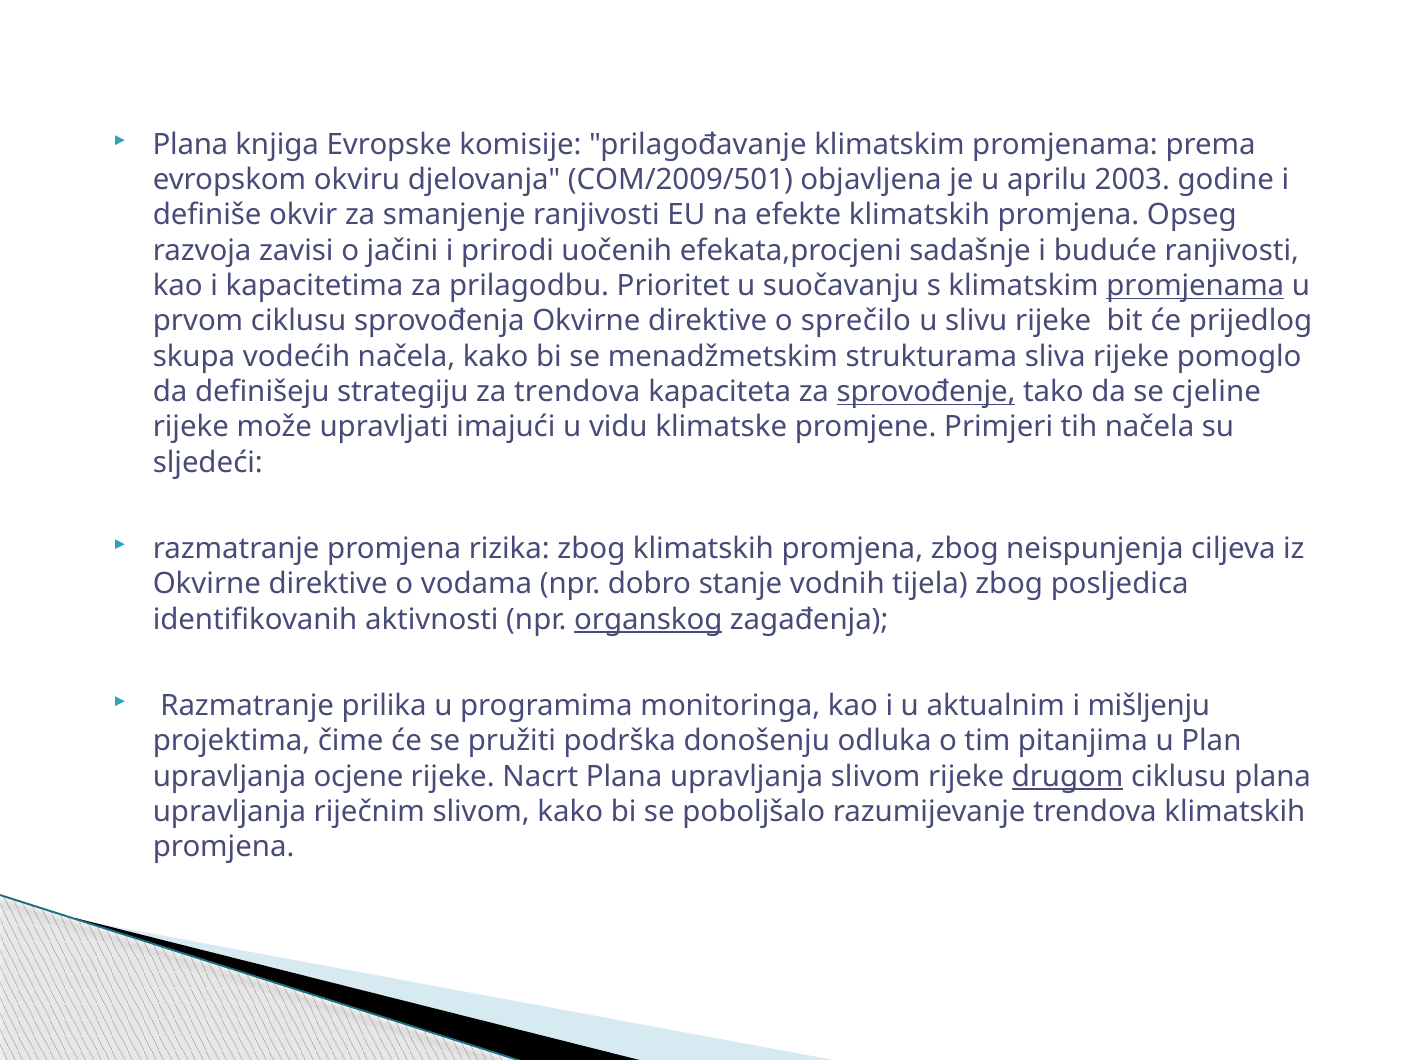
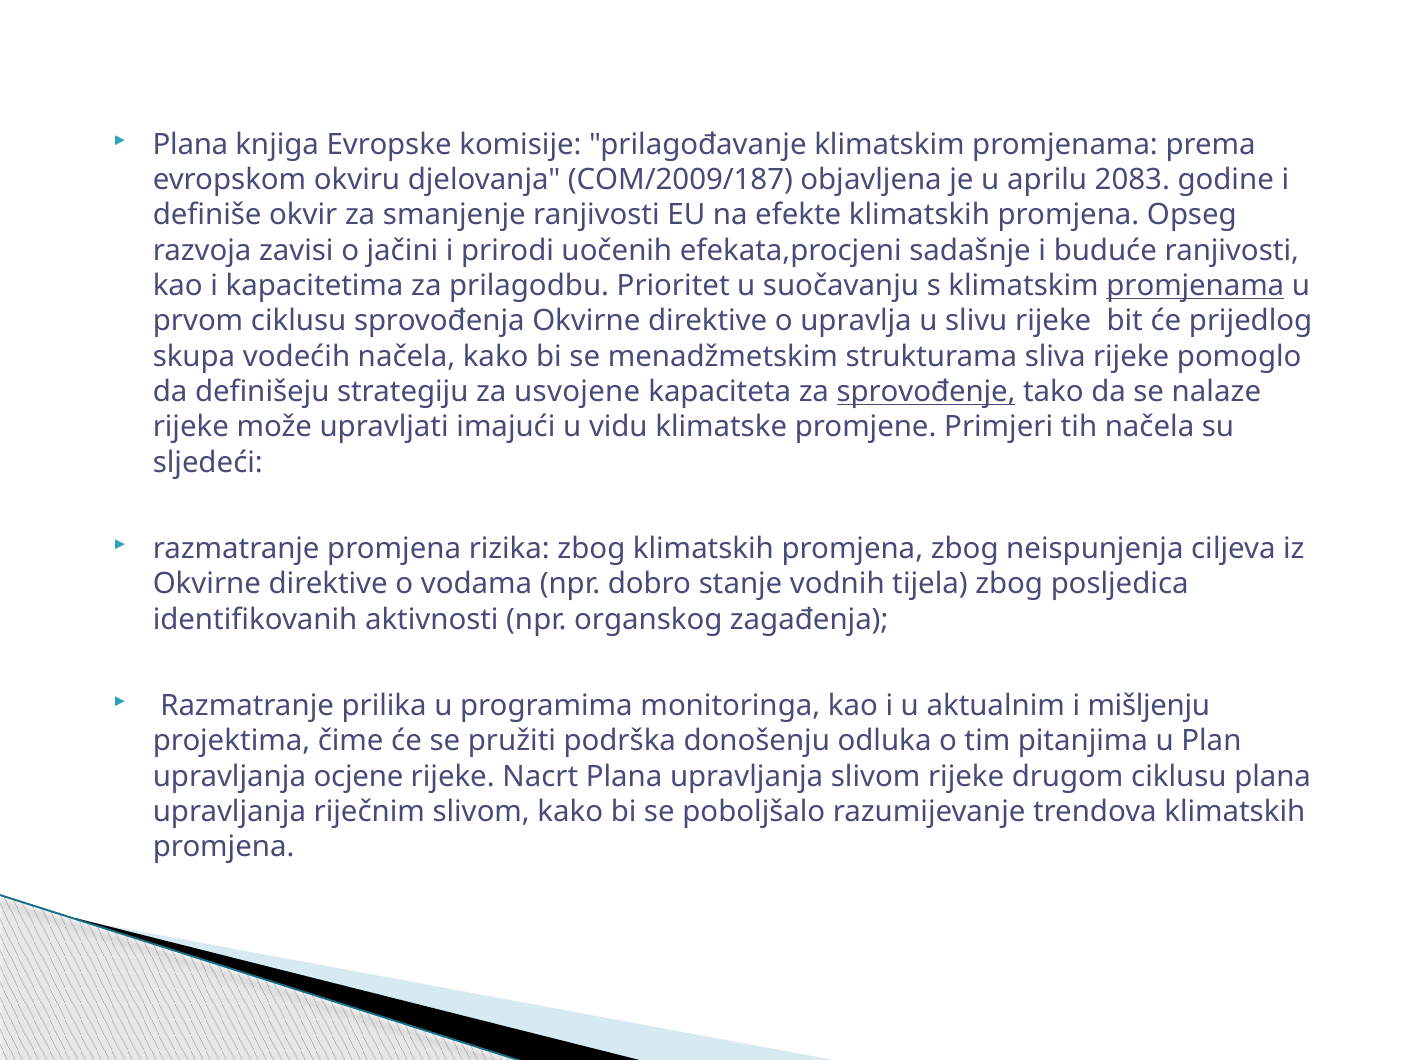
COM/2009/501: COM/2009/501 -> COM/2009/187
2003: 2003 -> 2083
sprečilo: sprečilo -> upravlja
za trendova: trendova -> usvojene
cjeline: cjeline -> nalaze
organskog underline: present -> none
drugom underline: present -> none
